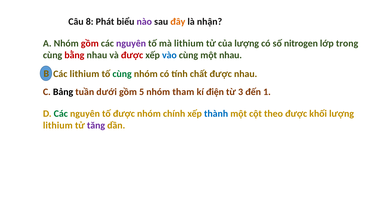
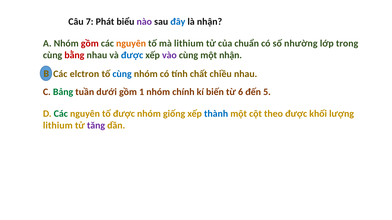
8: 8 -> 7
đây colour: orange -> blue
nguyên at (131, 43) colour: purple -> orange
của lượng: lượng -> chuẩn
nitrogen: nitrogen -> nhường
được at (132, 55) colour: red -> blue
vào colour: blue -> purple
một nhau: nhau -> nhận
Các lithium: lithium -> elctron
cùng at (122, 74) colour: green -> blue
chất được: được -> chiều
Bảng colour: black -> green
5: 5 -> 1
tham: tham -> chính
điện: điện -> biến
3: 3 -> 6
1: 1 -> 5
chính: chính -> giống
